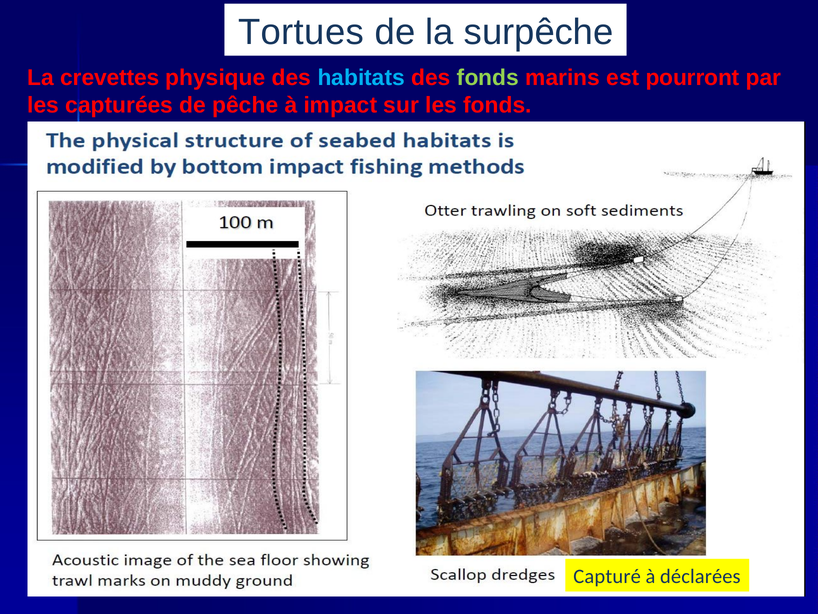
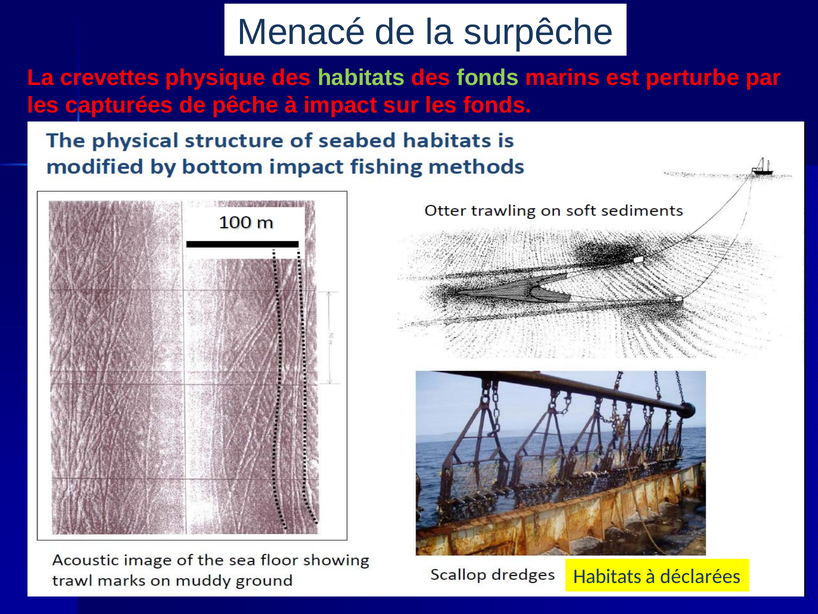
Tortues: Tortues -> Menacé
habitats at (361, 78) colour: light blue -> light green
pourront: pourront -> perturbe
Capturé at (607, 577): Capturé -> Habitats
